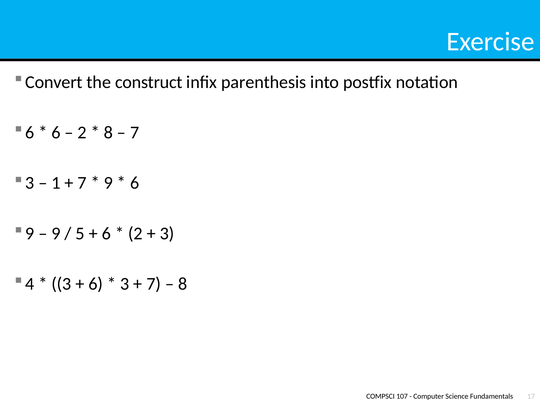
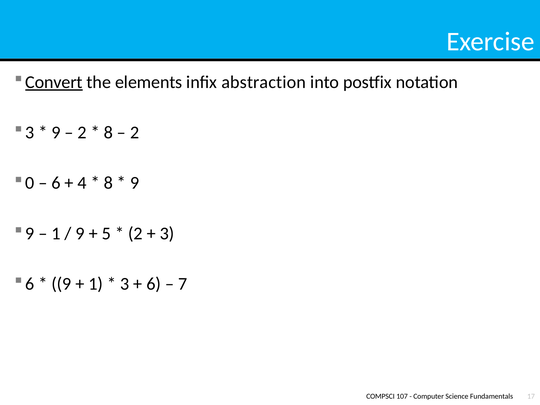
Convert underline: none -> present
construct: construct -> elements
parenthesis: parenthesis -> abstraction
6 at (30, 133): 6 -> 3
6 at (56, 133): 6 -> 9
7 at (135, 133): 7 -> 2
3 at (30, 183): 3 -> 0
1 at (56, 183): 1 -> 6
7 at (82, 183): 7 -> 4
9 at (108, 183): 9 -> 8
6 at (135, 183): 6 -> 9
9 at (56, 233): 9 -> 1
5 at (80, 233): 5 -> 9
6 at (106, 233): 6 -> 5
4 at (30, 284): 4 -> 6
3 at (61, 284): 3 -> 9
6 at (96, 284): 6 -> 1
7 at (154, 284): 7 -> 6
8 at (183, 284): 8 -> 7
